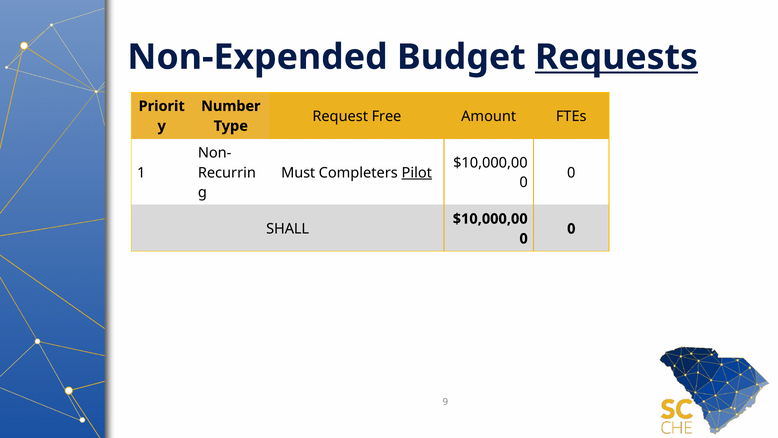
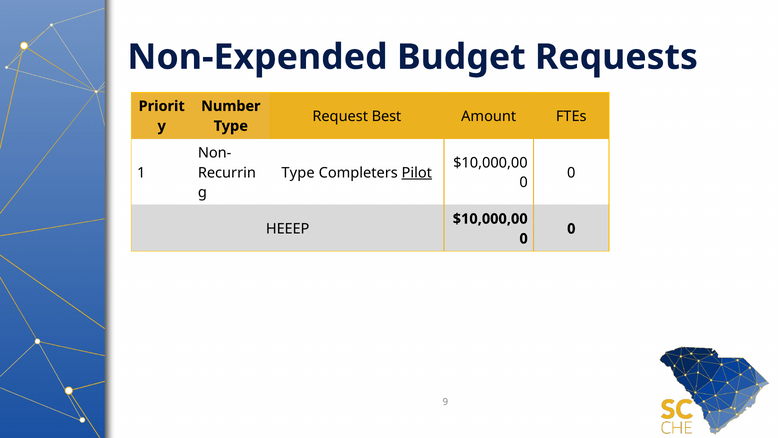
Requests underline: present -> none
Free: Free -> Best
Must at (298, 173): Must -> Type
SHALL: SHALL -> HEEEP
